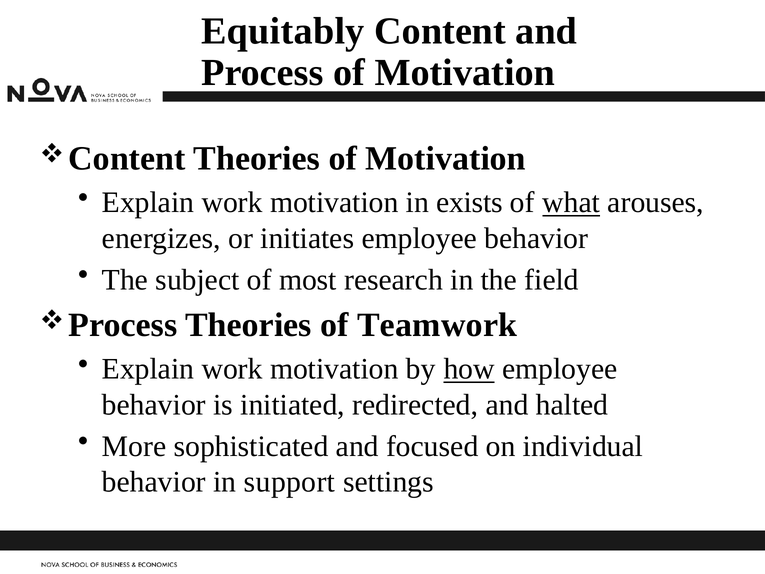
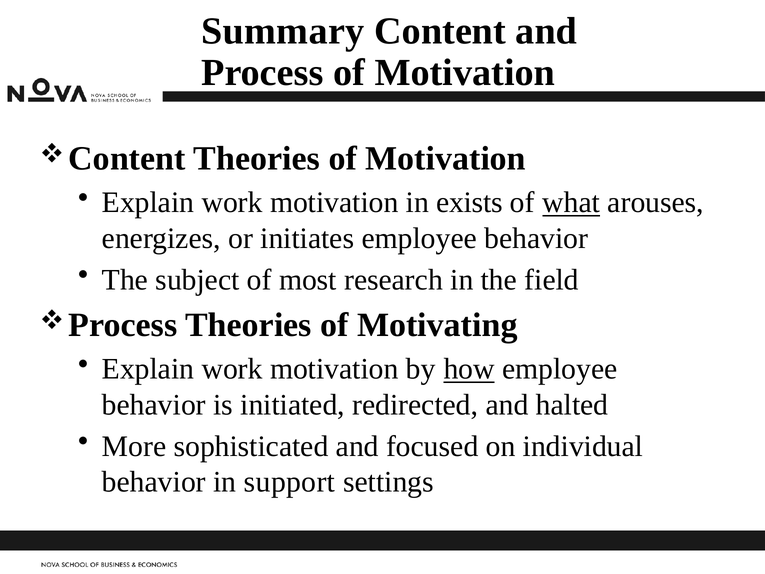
Equitably: Equitably -> Summary
Teamwork: Teamwork -> Motivating
